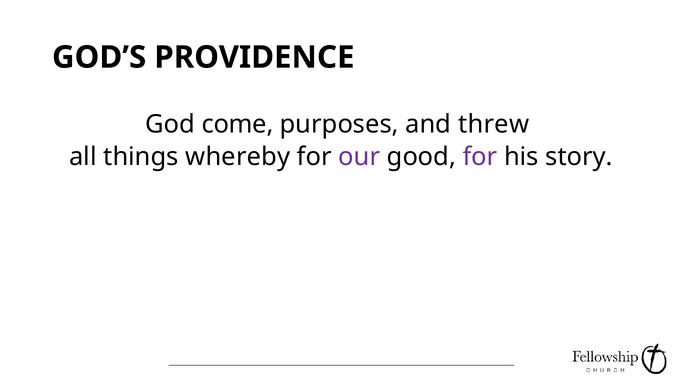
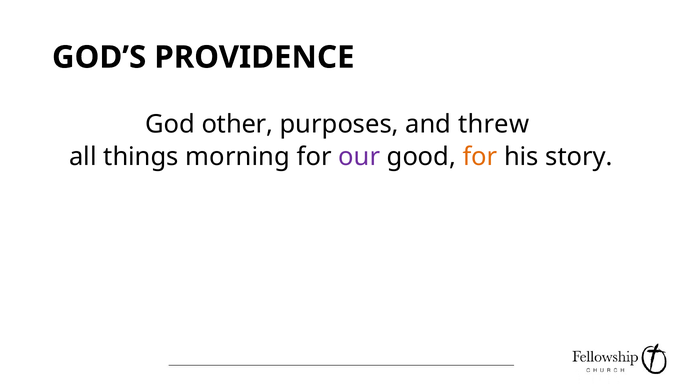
come: come -> other
whereby: whereby -> morning
for at (480, 157) colour: purple -> orange
